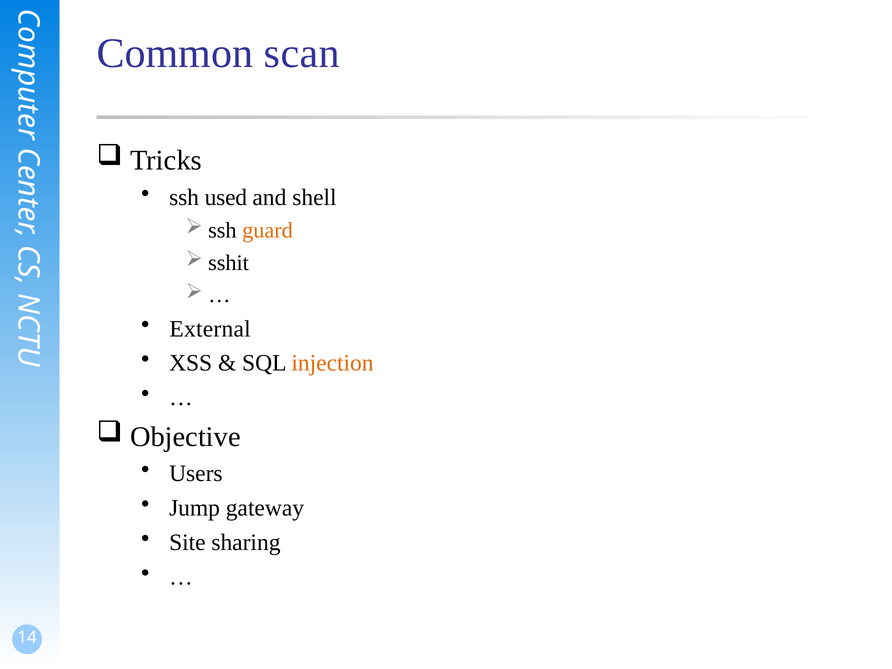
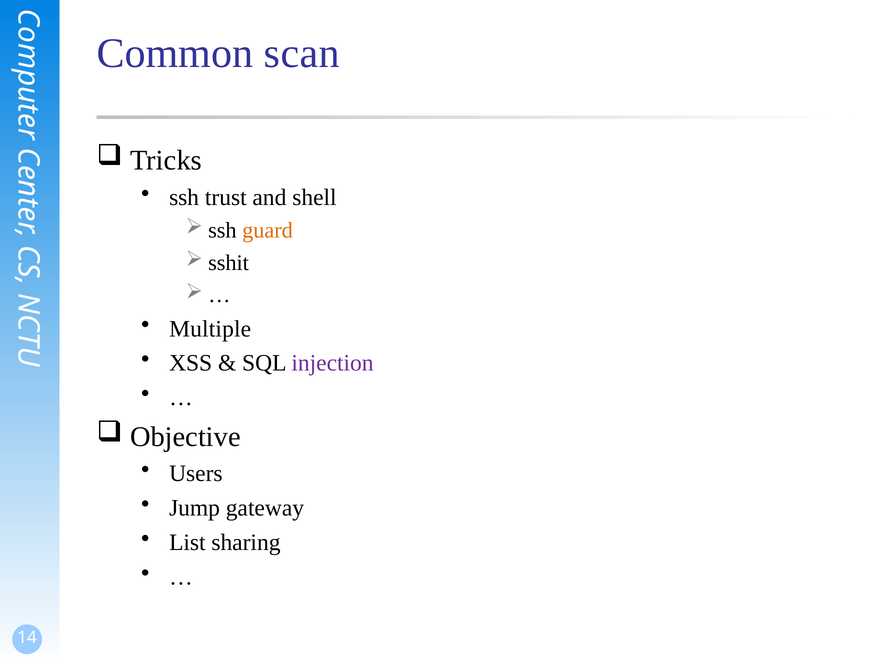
used: used -> trust
External: External -> Multiple
injection colour: orange -> purple
Site: Site -> List
